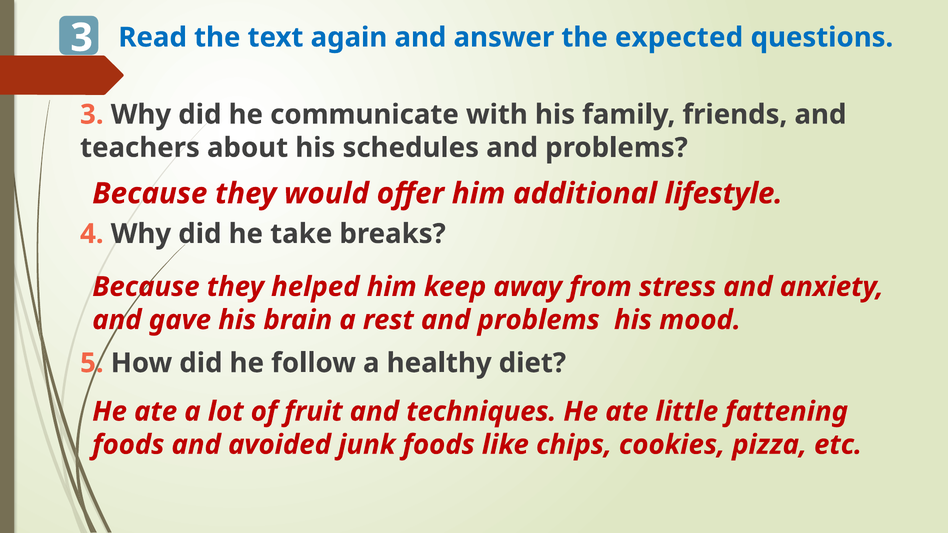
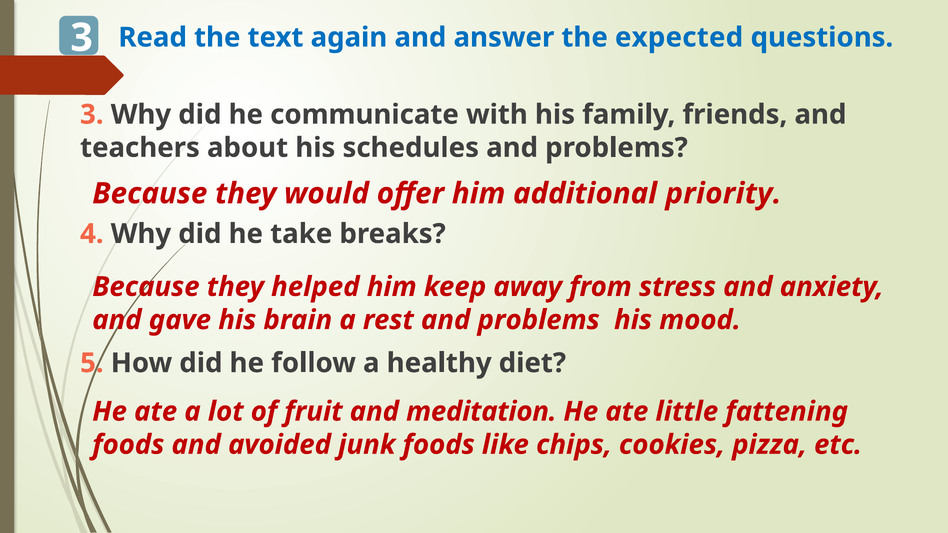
lifestyle: lifestyle -> priority
techniques: techniques -> meditation
